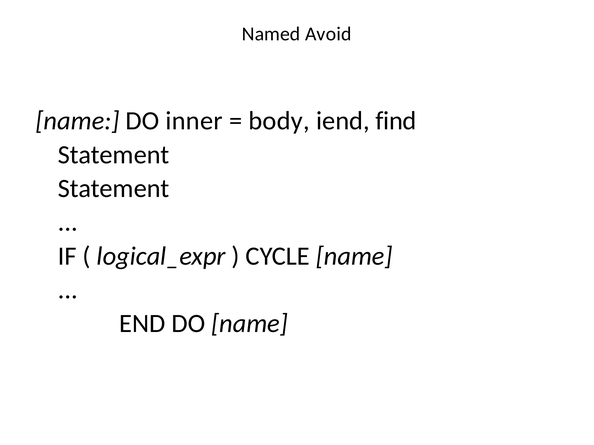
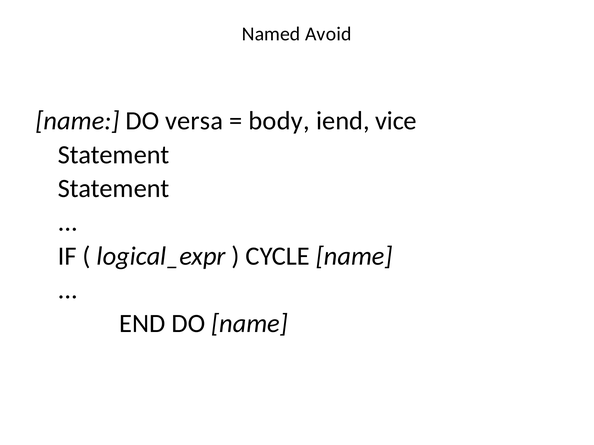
inner: inner -> versa
find: find -> vice
